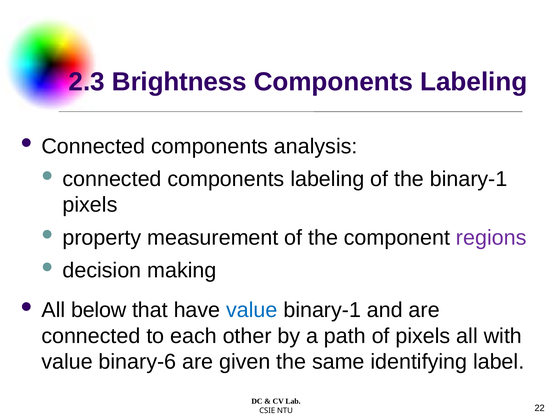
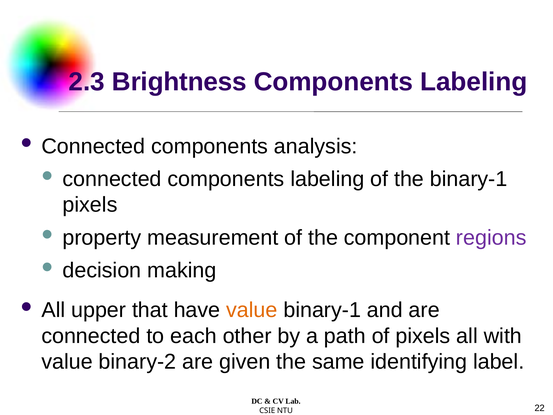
below: below -> upper
value at (252, 310) colour: blue -> orange
binary-6: binary-6 -> binary-2
